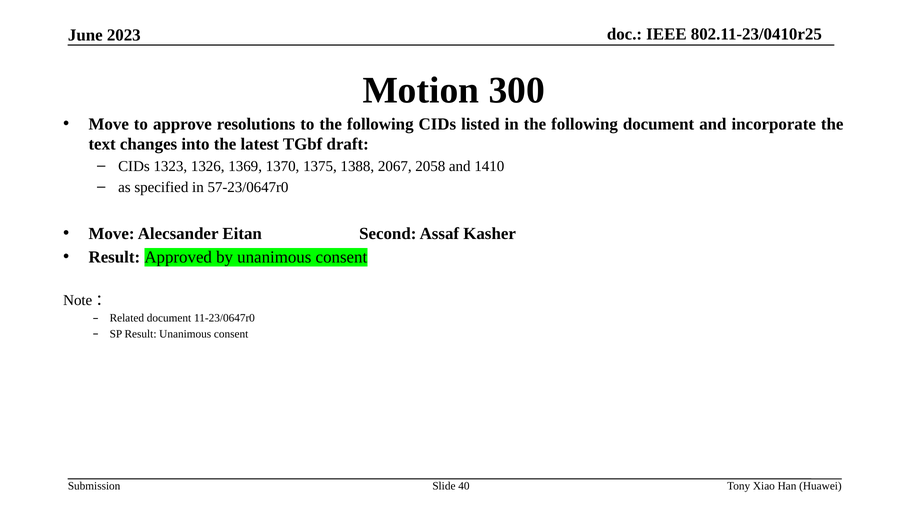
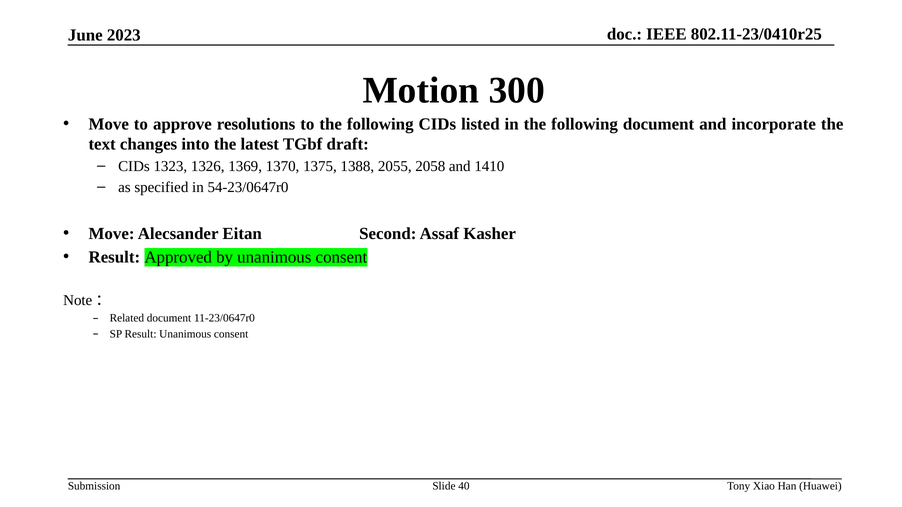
2067: 2067 -> 2055
57-23/0647r0: 57-23/0647r0 -> 54-23/0647r0
